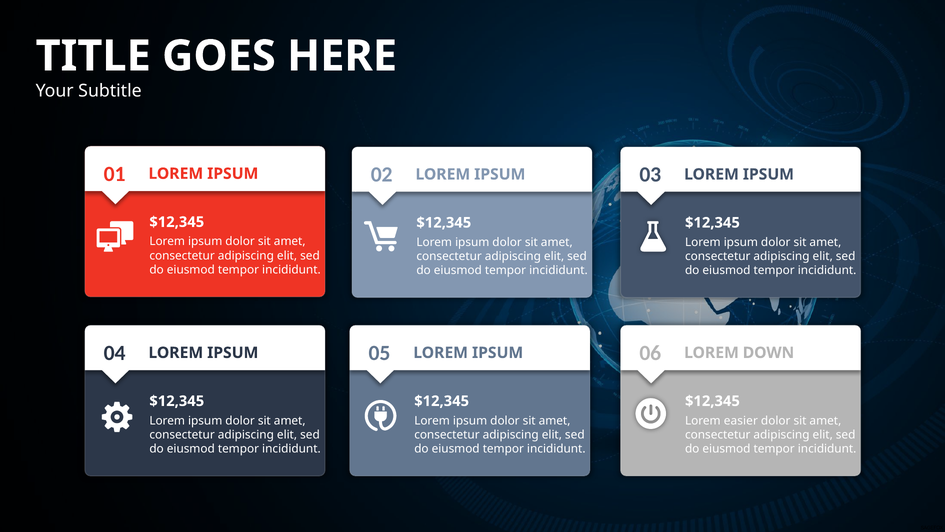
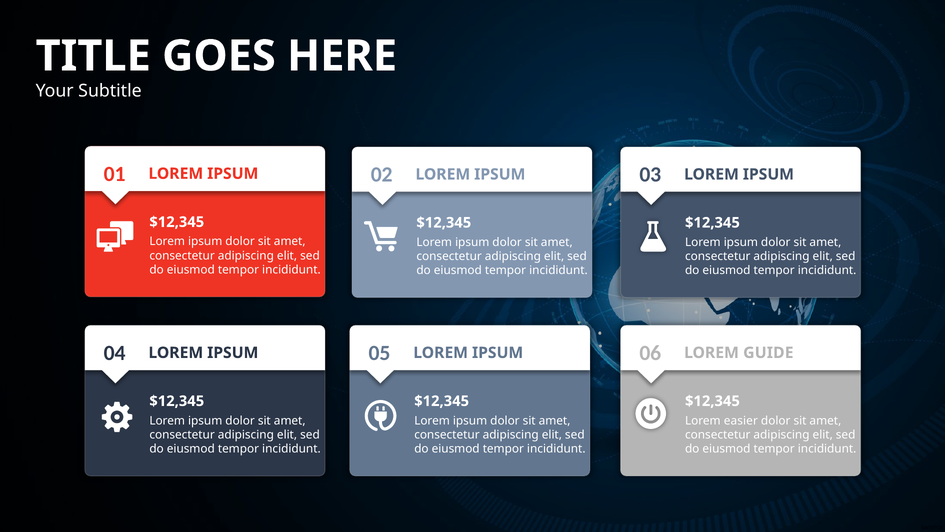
DOWN: DOWN -> GUIDE
